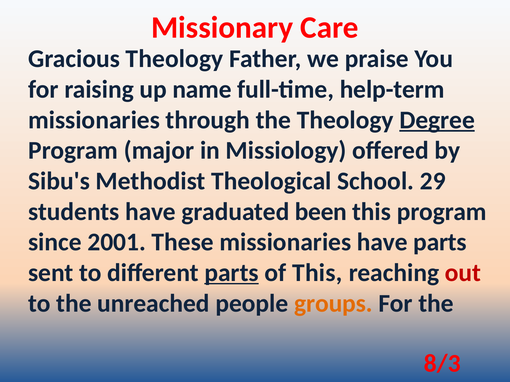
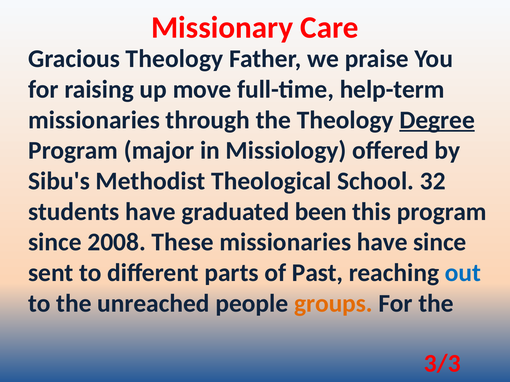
name: name -> move
29: 29 -> 32
2001: 2001 -> 2008
have parts: parts -> since
parts at (232, 273) underline: present -> none
of This: This -> Past
out colour: red -> blue
8/3: 8/3 -> 3/3
